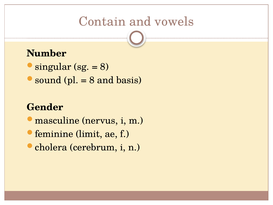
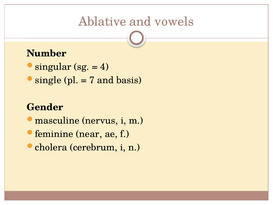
Contain: Contain -> Ablative
8 at (104, 67): 8 -> 4
sound: sound -> single
8 at (92, 80): 8 -> 7
limit: limit -> near
